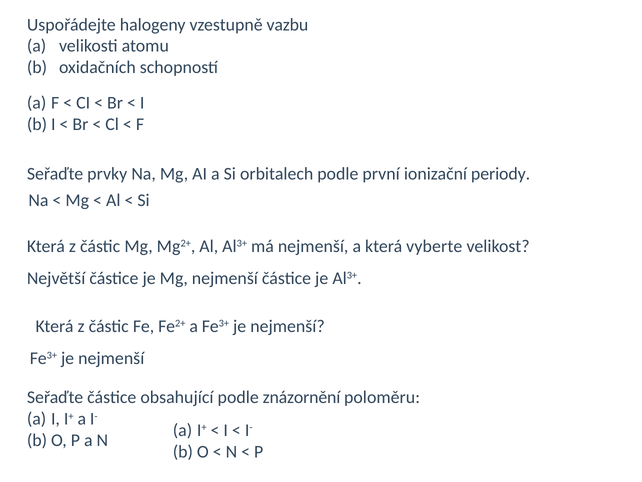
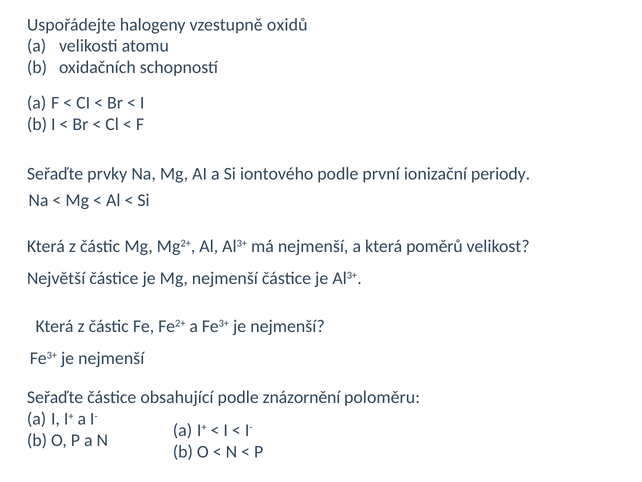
vazbu: vazbu -> oxidů
orbitalech: orbitalech -> iontového
vyberte: vyberte -> poměrů
